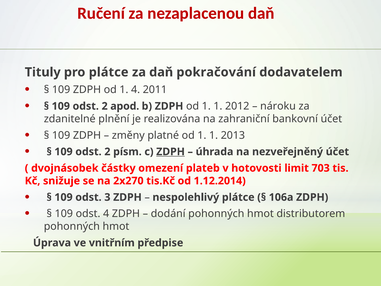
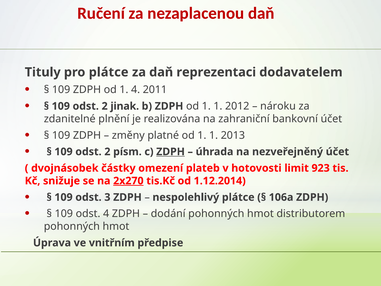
pokračování: pokračování -> reprezentaci
apod: apod -> jinak
703: 703 -> 923
2x270 underline: none -> present
